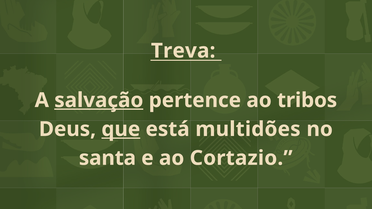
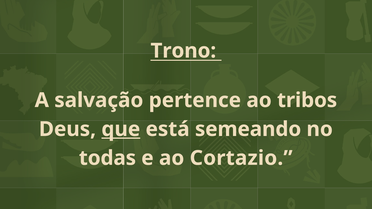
Treva: Treva -> Trono
salvação underline: present -> none
multidões: multidões -> semeando
santa: santa -> todas
